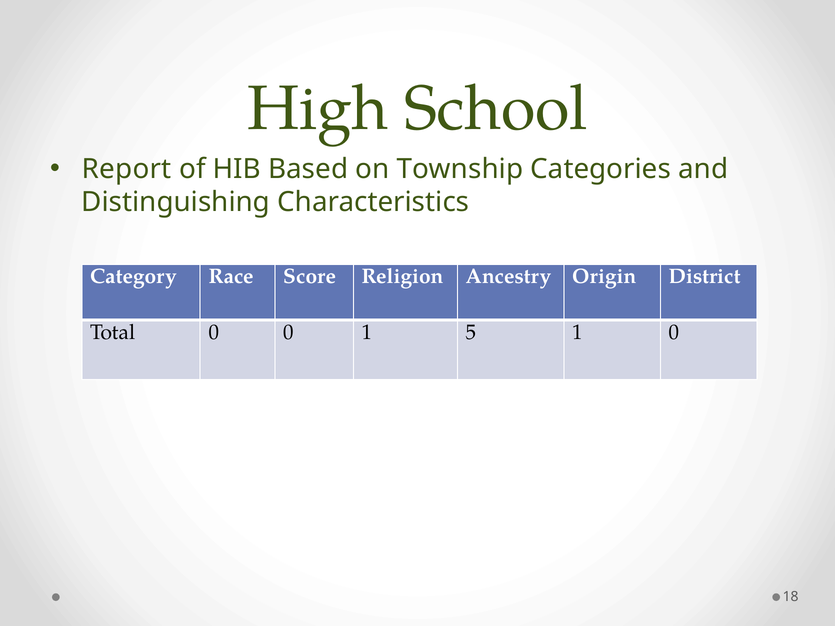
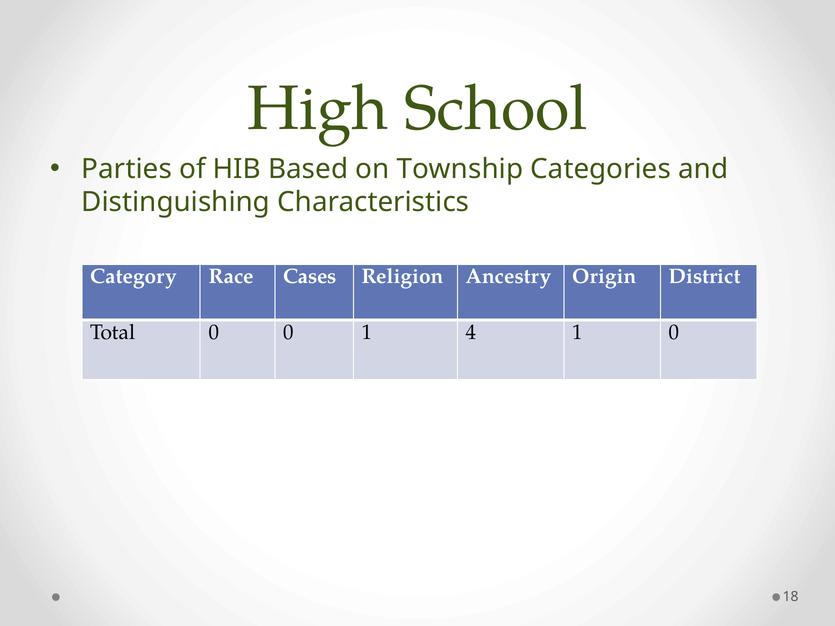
Report: Report -> Parties
Score: Score -> Cases
5: 5 -> 4
